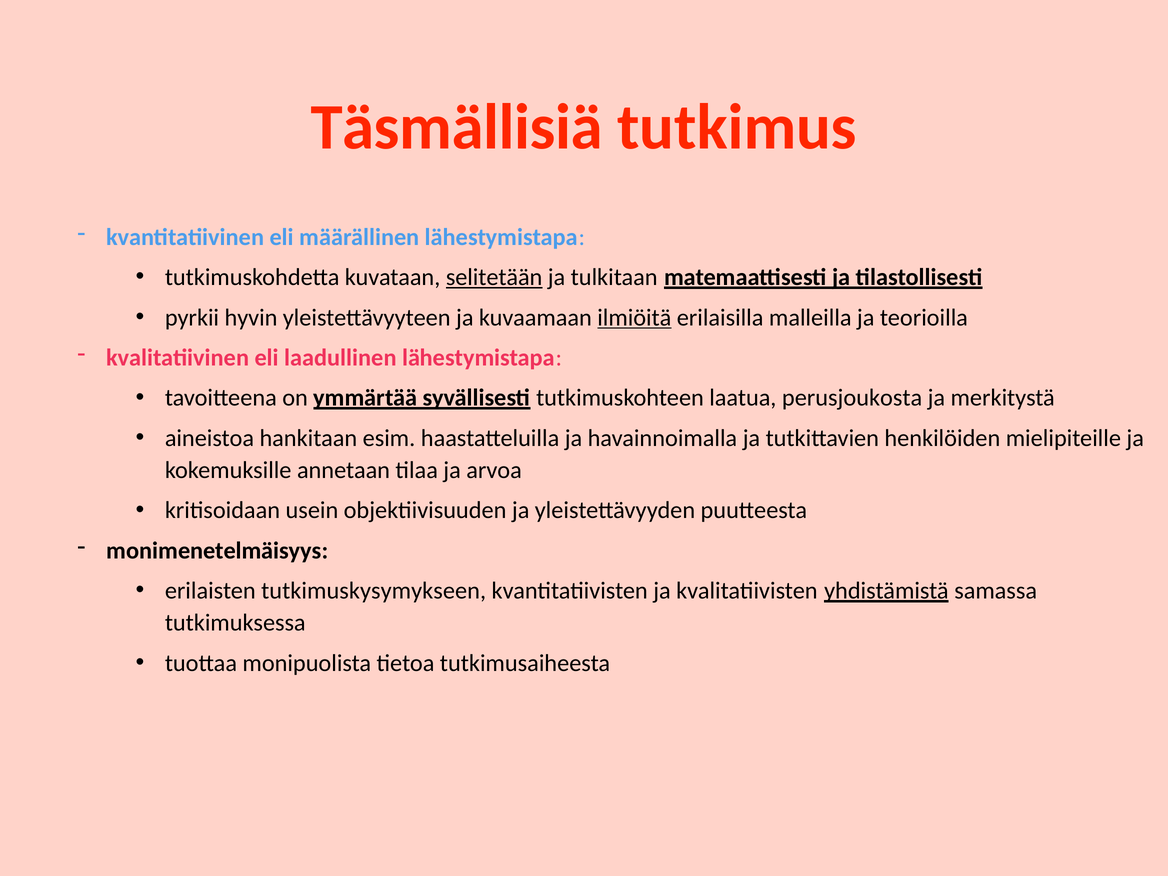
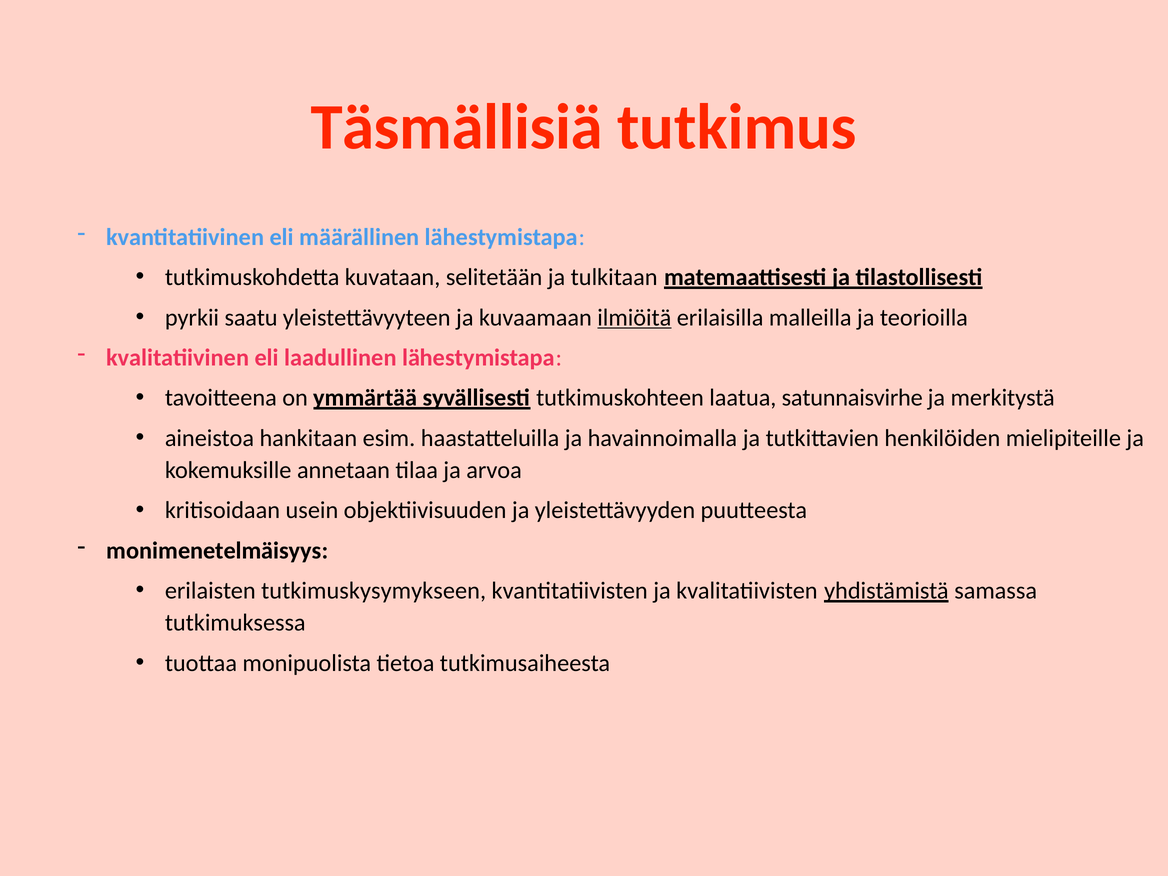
selitetään underline: present -> none
hyvin: hyvin -> saatu
perusjoukosta: perusjoukosta -> satunnaisvirhe
